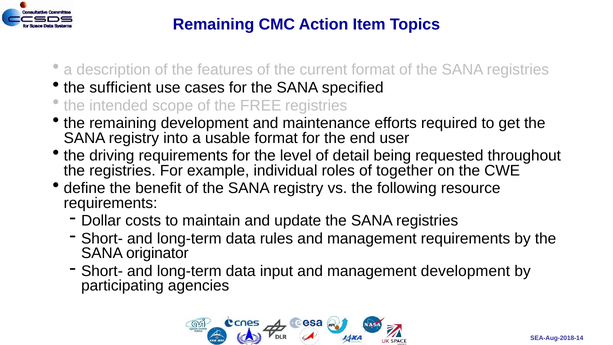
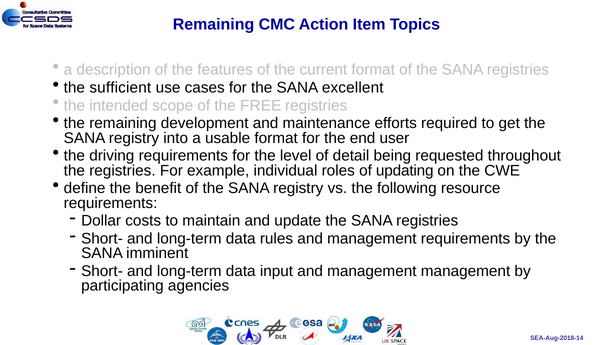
specified: specified -> excellent
together: together -> updating
originator: originator -> imminent
management development: development -> management
